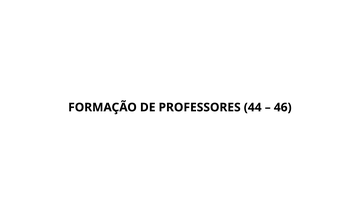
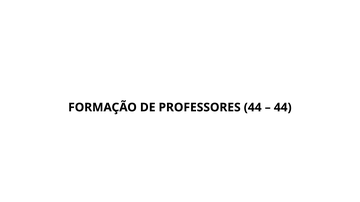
46 at (283, 108): 46 -> 44
